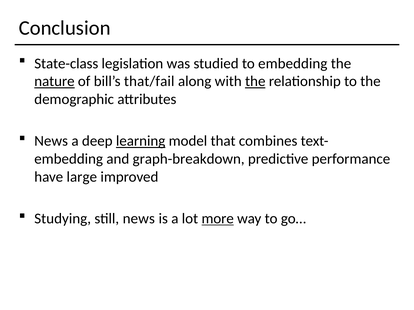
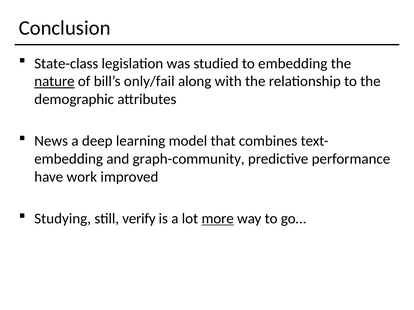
that/fail: that/fail -> only/fail
the at (255, 81) underline: present -> none
learning underline: present -> none
graph-breakdown: graph-breakdown -> graph-community
large: large -> work
still news: news -> verify
